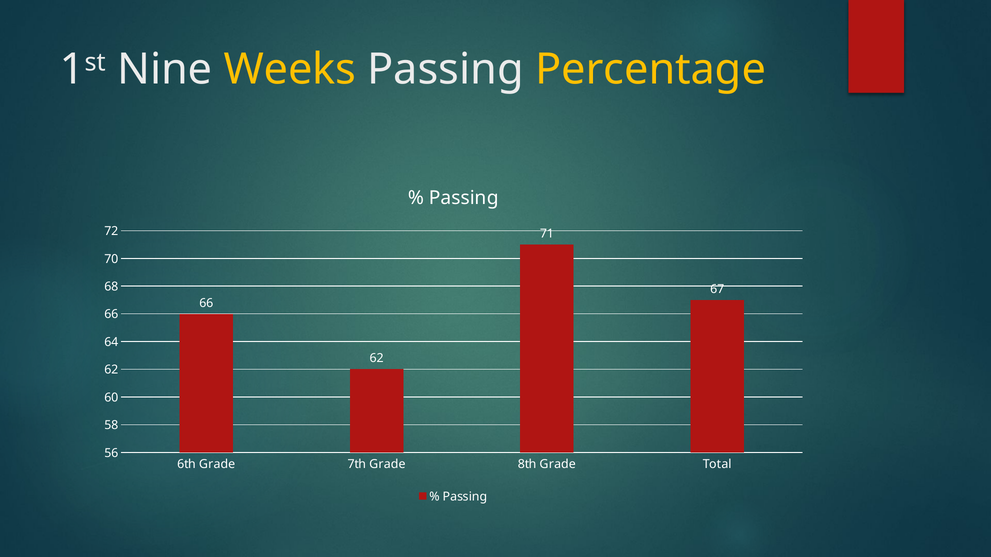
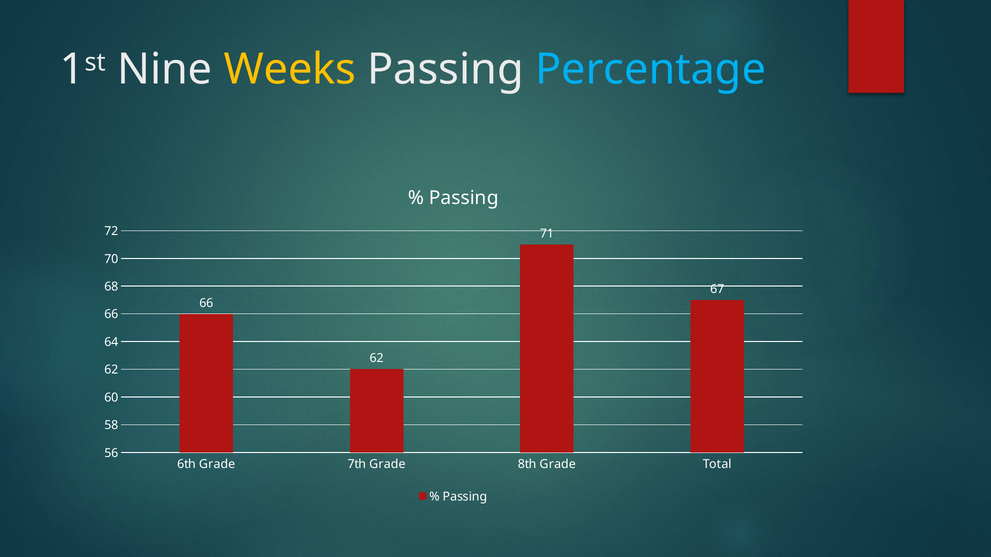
Percentage colour: yellow -> light blue
